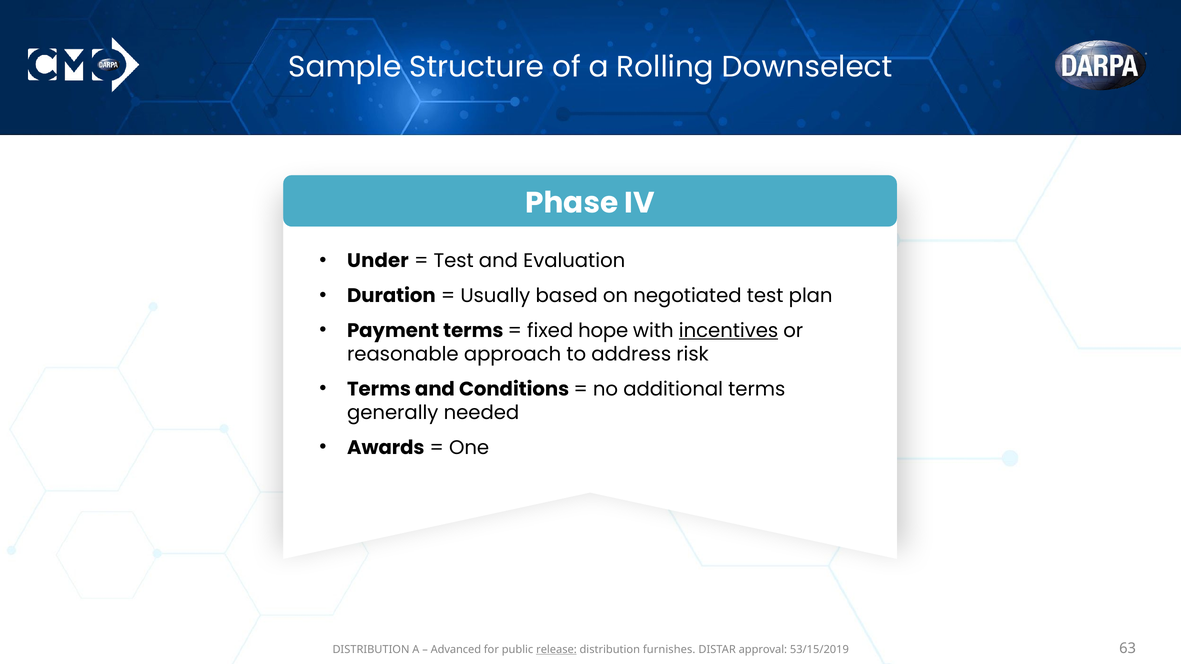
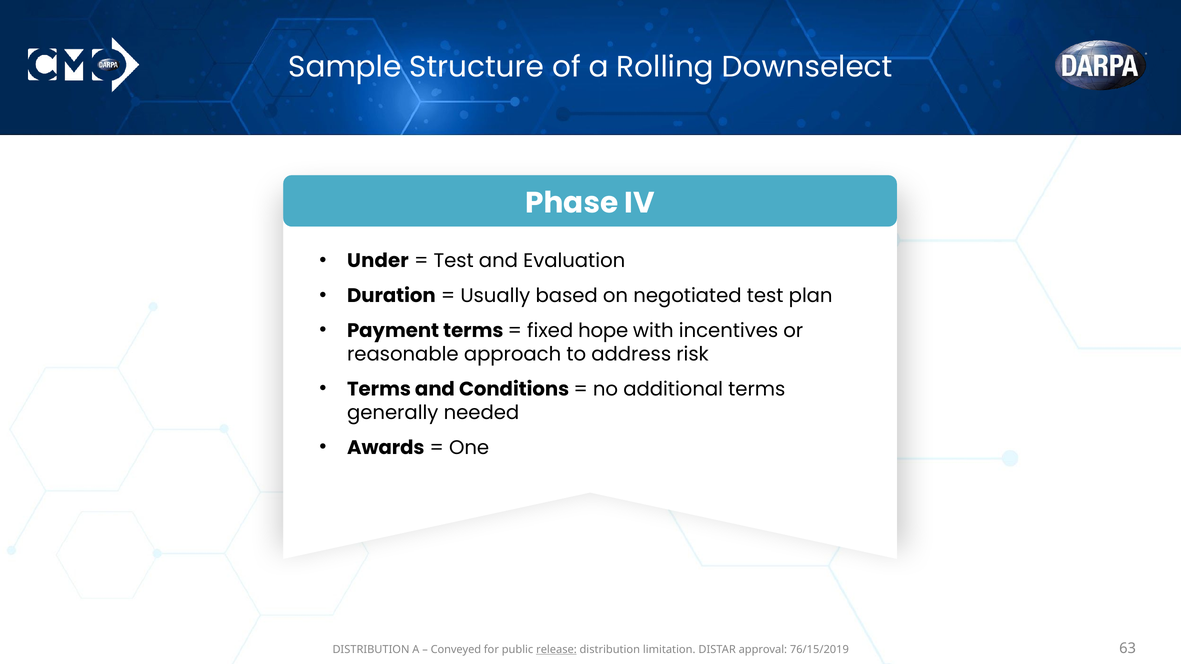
incentives underline: present -> none
Advanced: Advanced -> Conveyed
furnishes: furnishes -> limitation
53/15/2019: 53/15/2019 -> 76/15/2019
